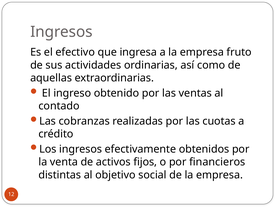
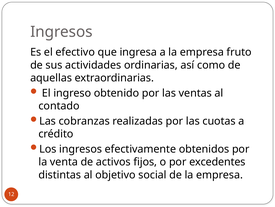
financieros: financieros -> excedentes
